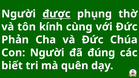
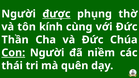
Phản: Phản -> Thần
Con underline: none -> present
đúng: đúng -> niềm
biết: biết -> thái
